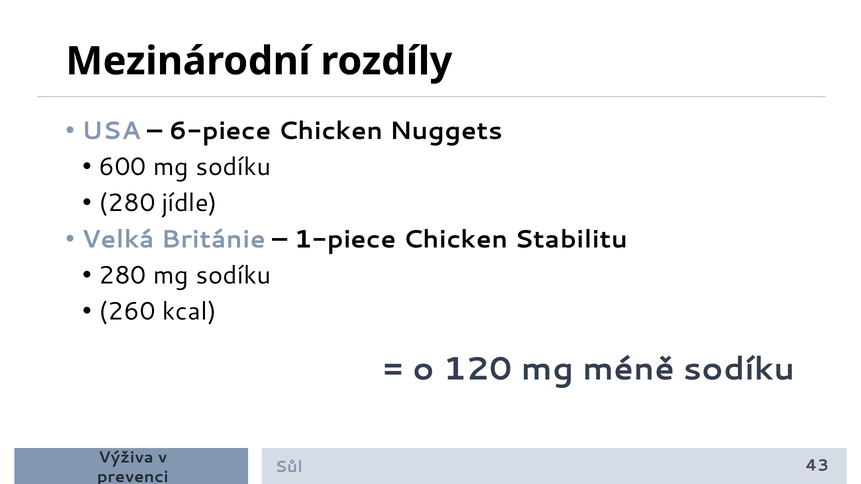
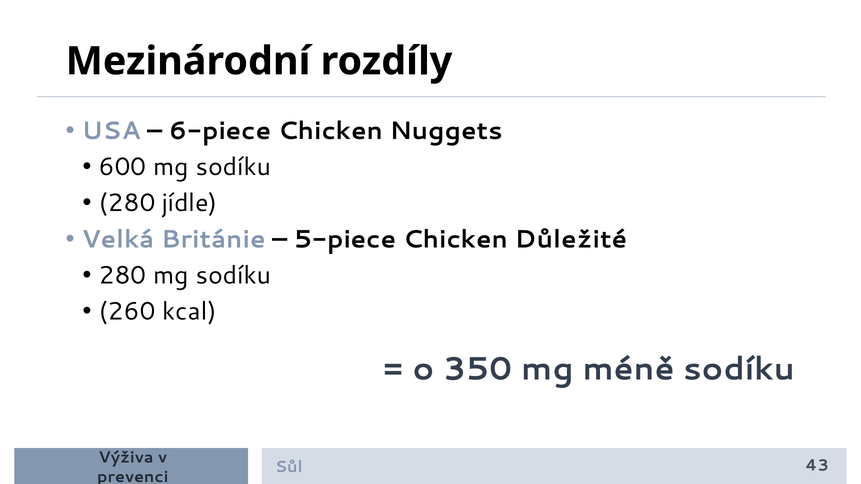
1-piece: 1-piece -> 5-piece
Stabilitu: Stabilitu -> Důležité
120: 120 -> 350
